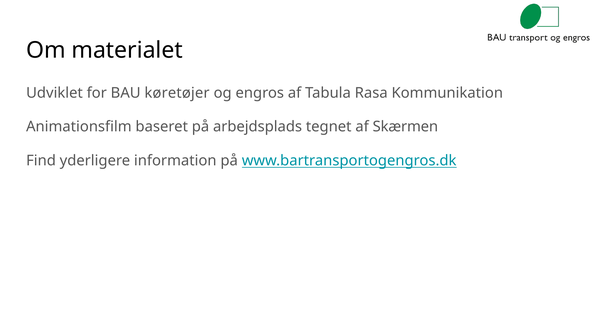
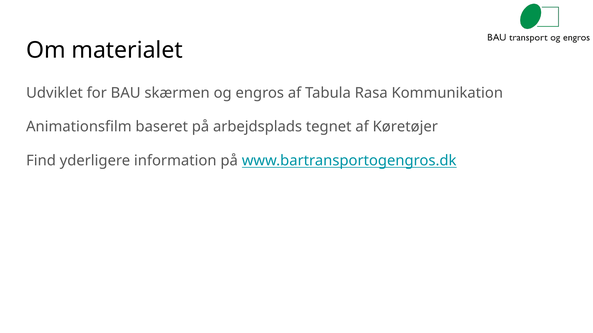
køretøjer: køretøjer -> skærmen
Skærmen: Skærmen -> Køretøjer
